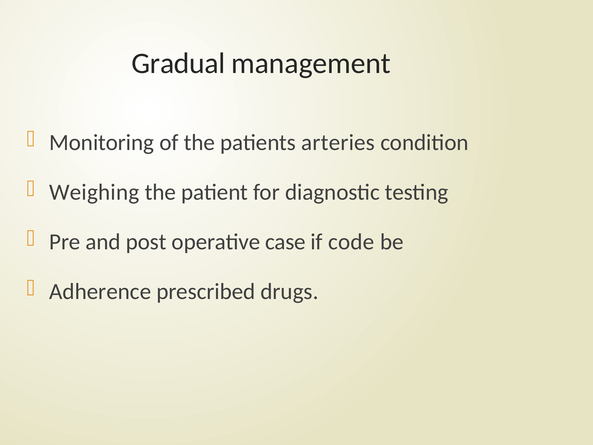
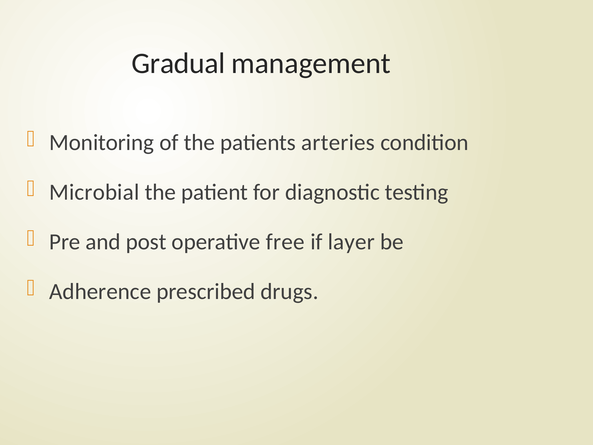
Weighing: Weighing -> Microbial
case: case -> free
code: code -> layer
